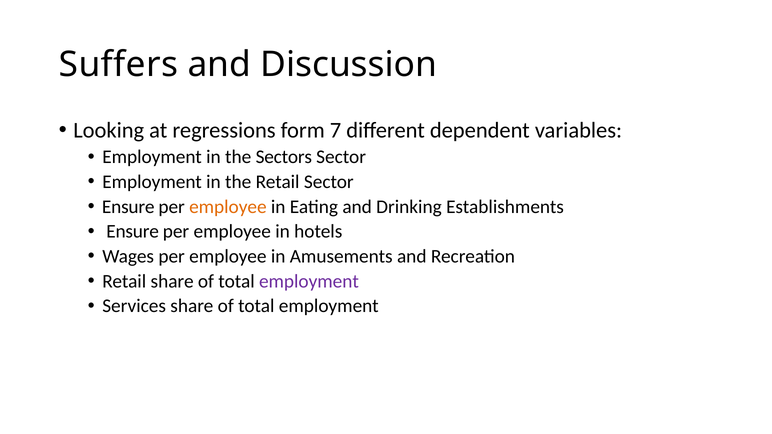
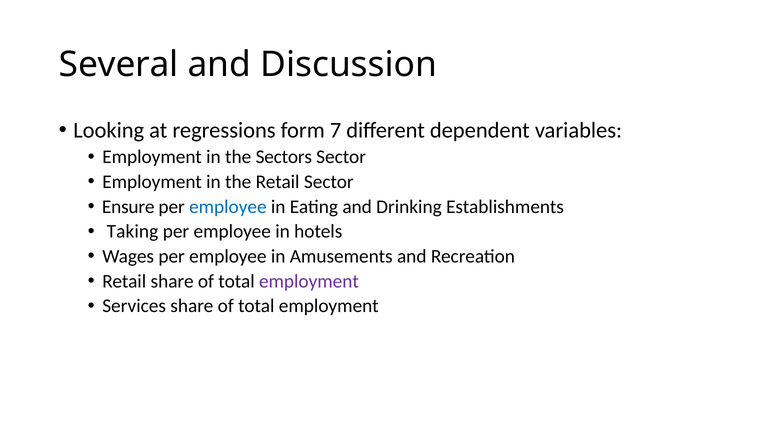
Suffers: Suffers -> Several
employee at (228, 207) colour: orange -> blue
Ensure at (133, 232): Ensure -> Taking
